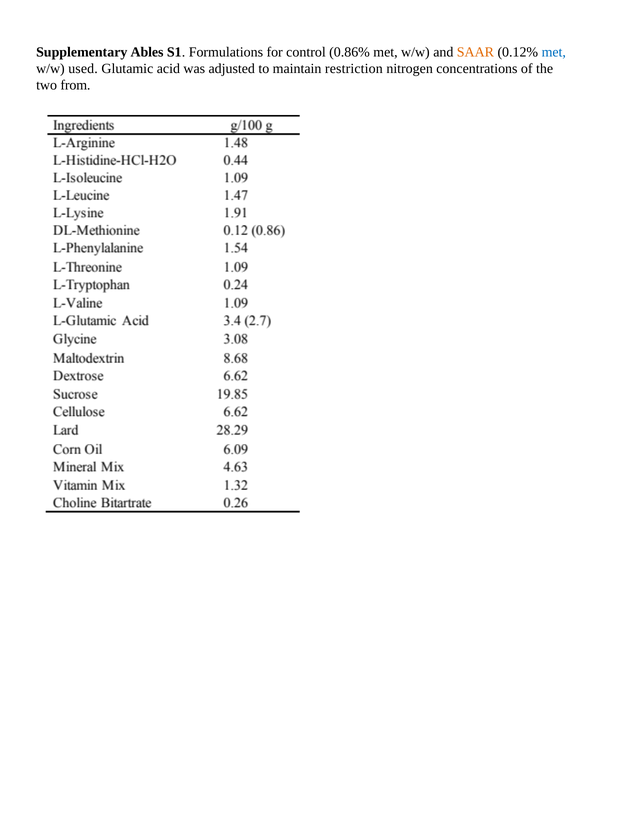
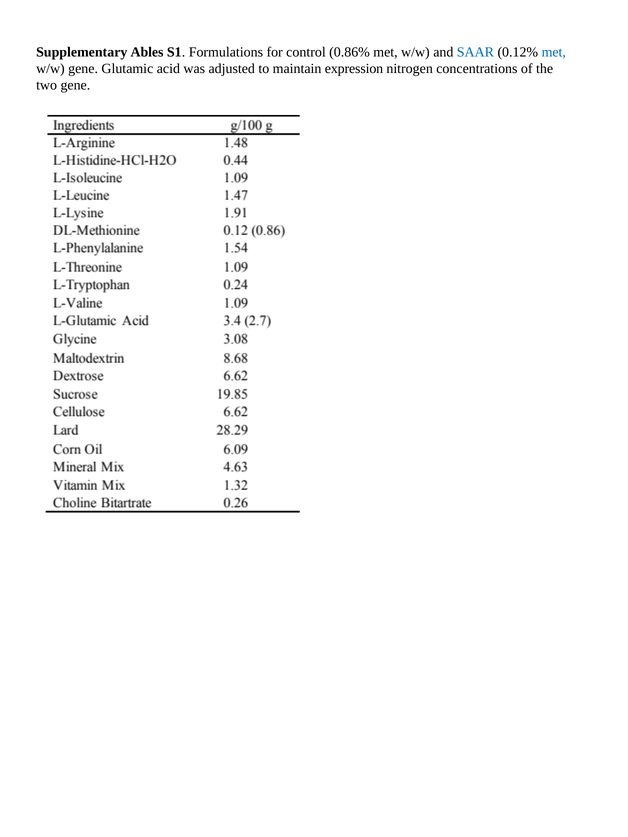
SAAR colour: orange -> blue
w/w used: used -> gene
restriction: restriction -> expression
two from: from -> gene
